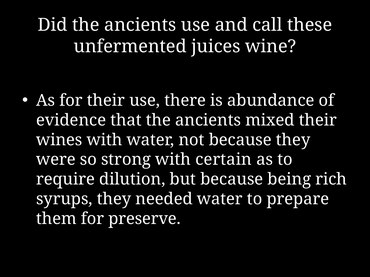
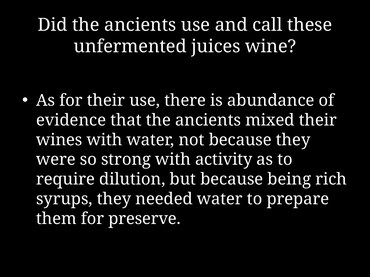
certain: certain -> activity
